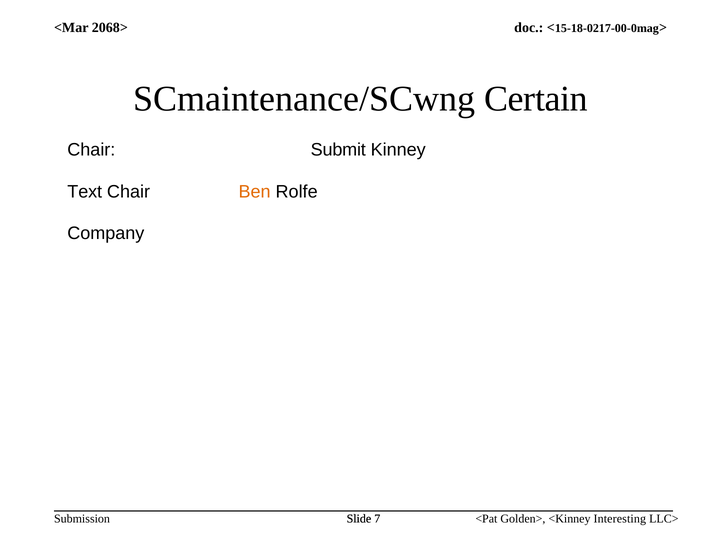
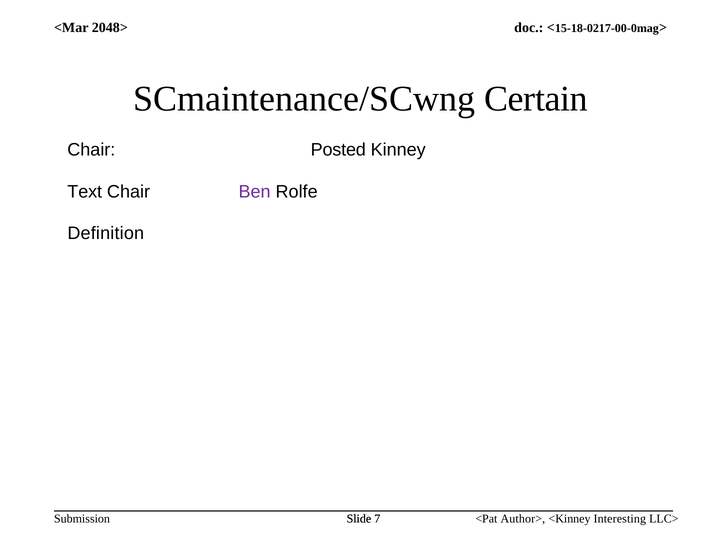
2068>: 2068> -> 2048>
Submit: Submit -> Posted
Ben colour: orange -> purple
Company: Company -> Definition
Golden>: Golden> -> Author>
